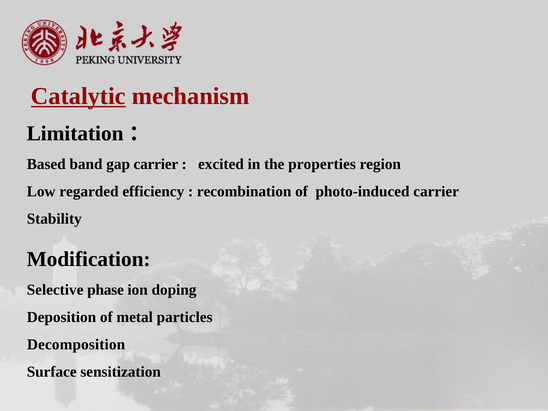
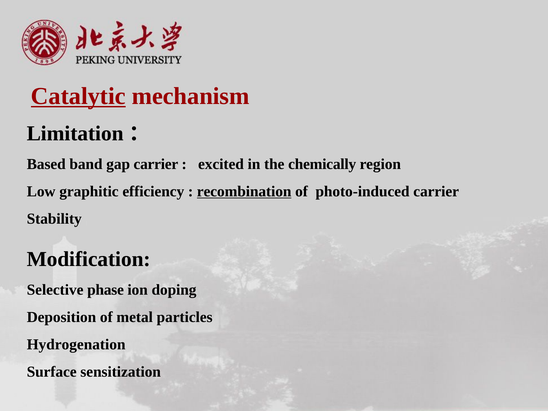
properties: properties -> chemically
regarded: regarded -> graphitic
recombination underline: none -> present
Decomposition: Decomposition -> Hydrogenation
